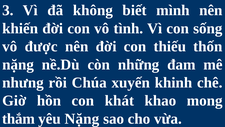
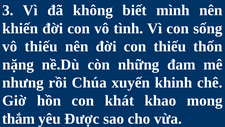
vô được: được -> thiếu
yêu Nặng: Nặng -> Được
